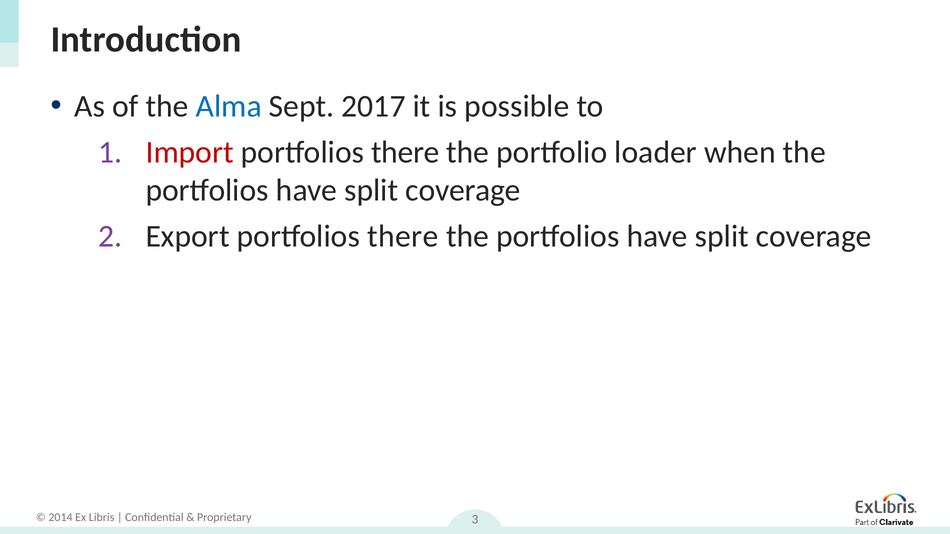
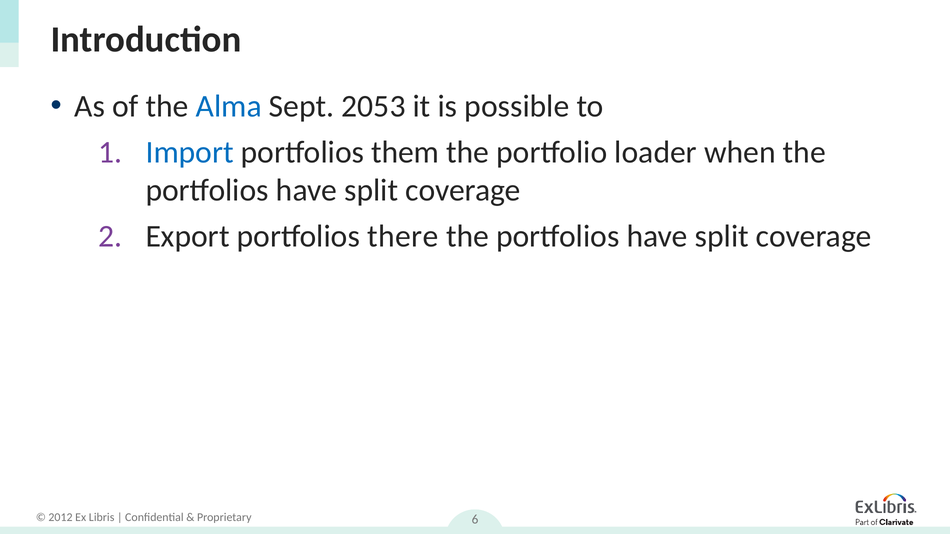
2017: 2017 -> 2053
Import colour: red -> blue
there at (405, 152): there -> them
2014: 2014 -> 2012
3: 3 -> 6
